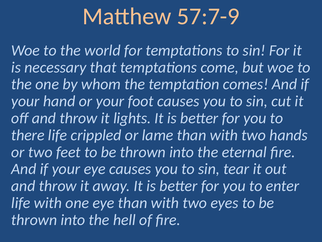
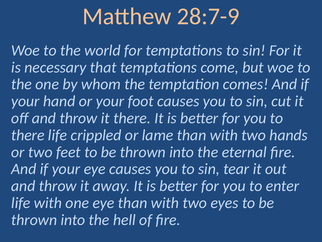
57:7-9: 57:7-9 -> 28:7-9
it lights: lights -> there
